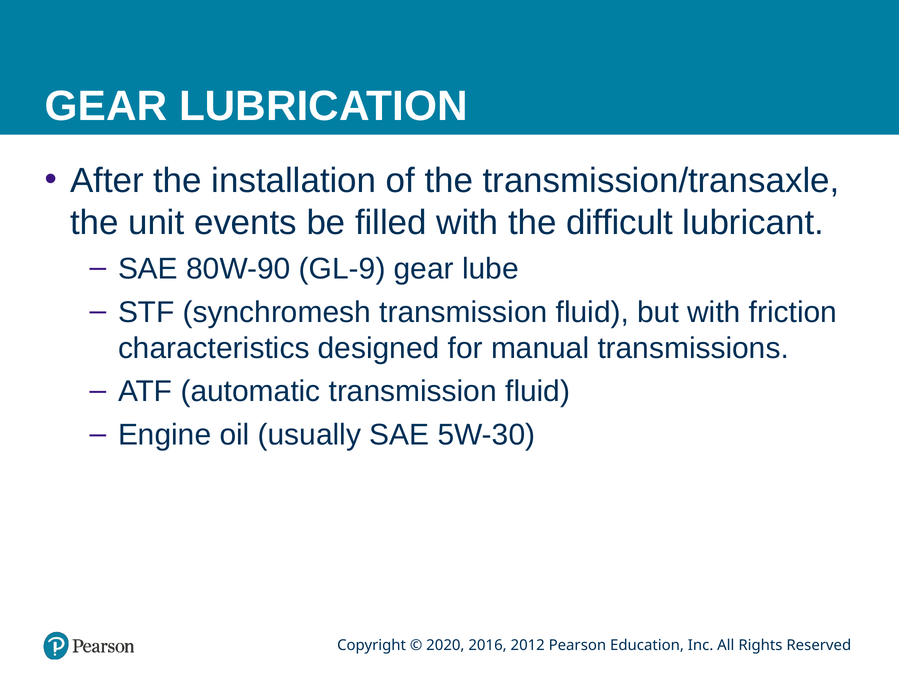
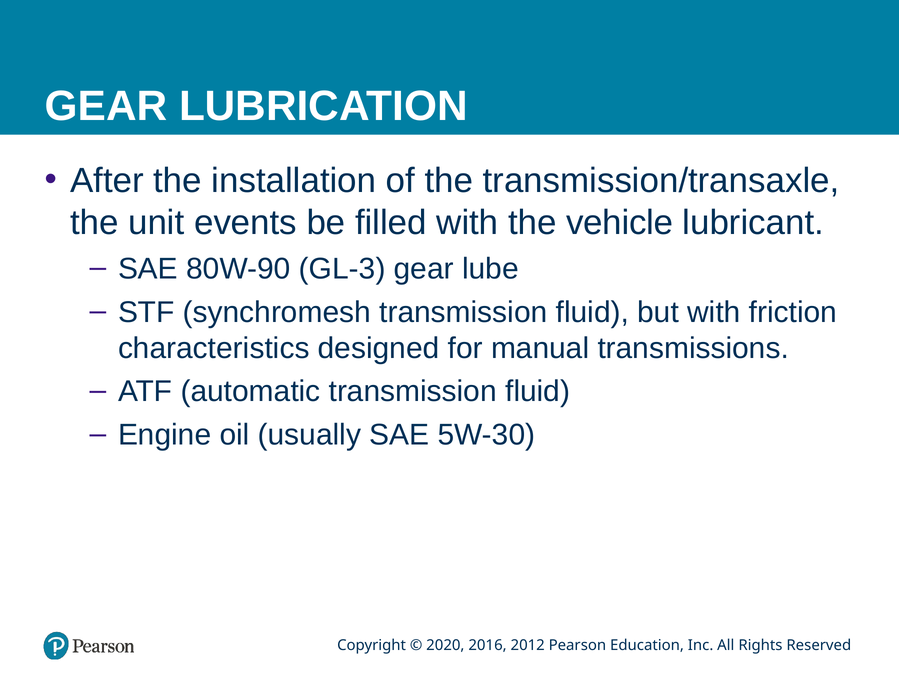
difficult: difficult -> vehicle
GL-9: GL-9 -> GL-3
